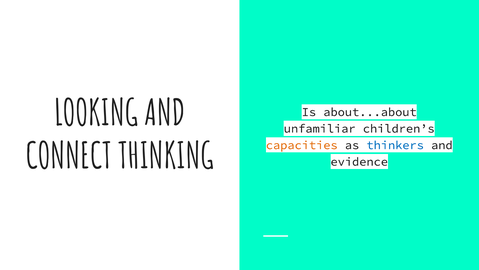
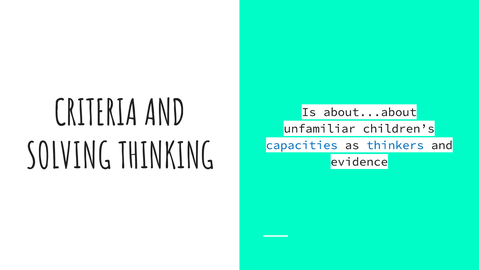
LOOKING: LOOKING -> CRITERIA
CONNECT: CONNECT -> SOLVING
capacities colour: orange -> blue
